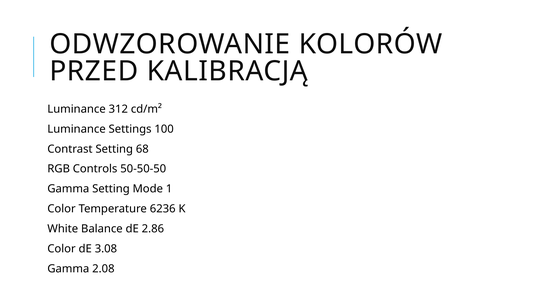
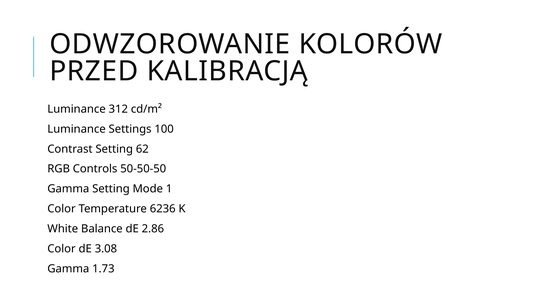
68: 68 -> 62
2.08: 2.08 -> 1.73
